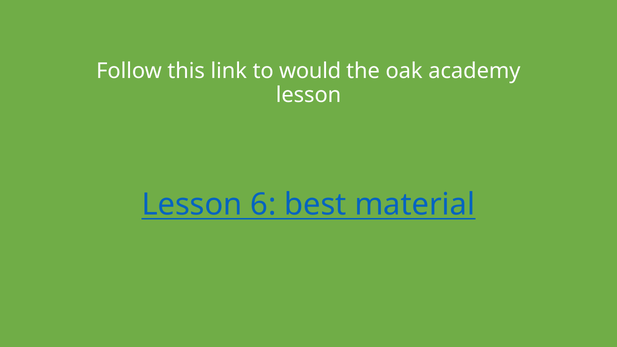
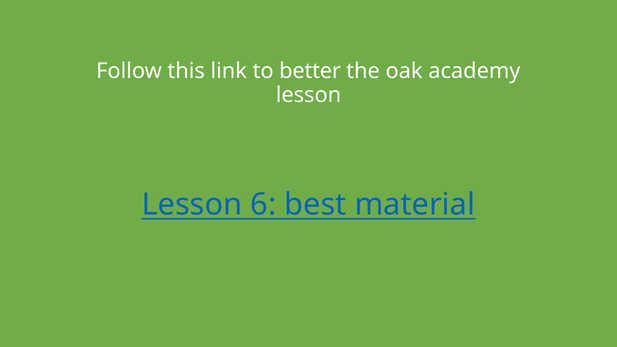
would: would -> better
